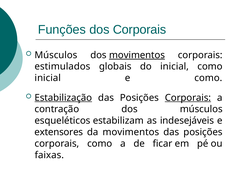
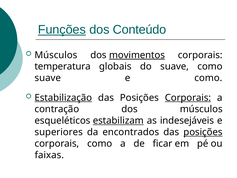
Funções underline: none -> present
dos Corporais: Corporais -> Conteúdo
estimulados: estimulados -> temperatura
do inicial: inicial -> suave
inicial at (48, 78): inicial -> suave
estabilizam underline: none -> present
extensores: extensores -> superiores
da movimentos: movimentos -> encontrados
posições at (203, 132) underline: none -> present
